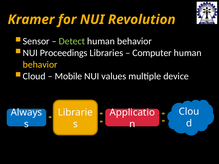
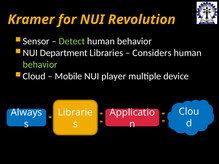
Proceedings: Proceedings -> Department
Computer: Computer -> Considers
behavior at (40, 65) colour: yellow -> light green
values: values -> player
